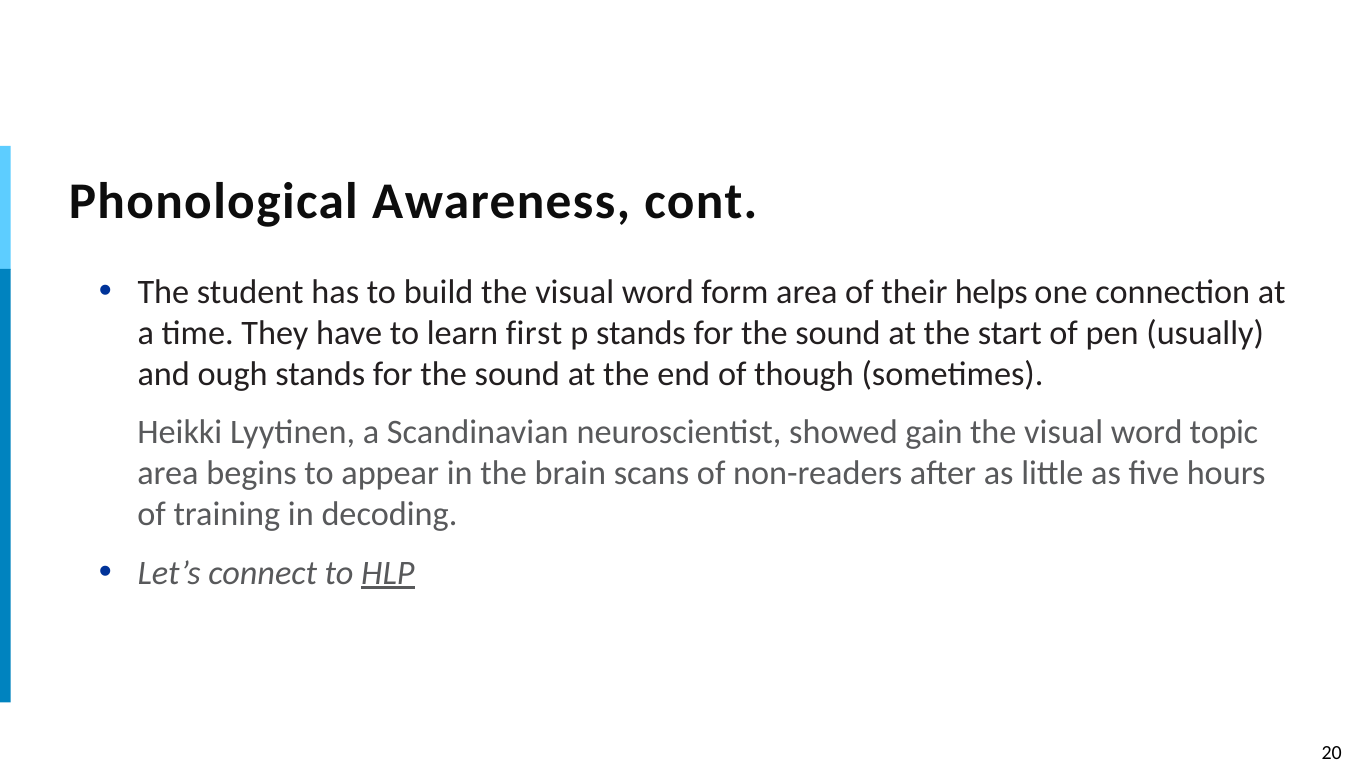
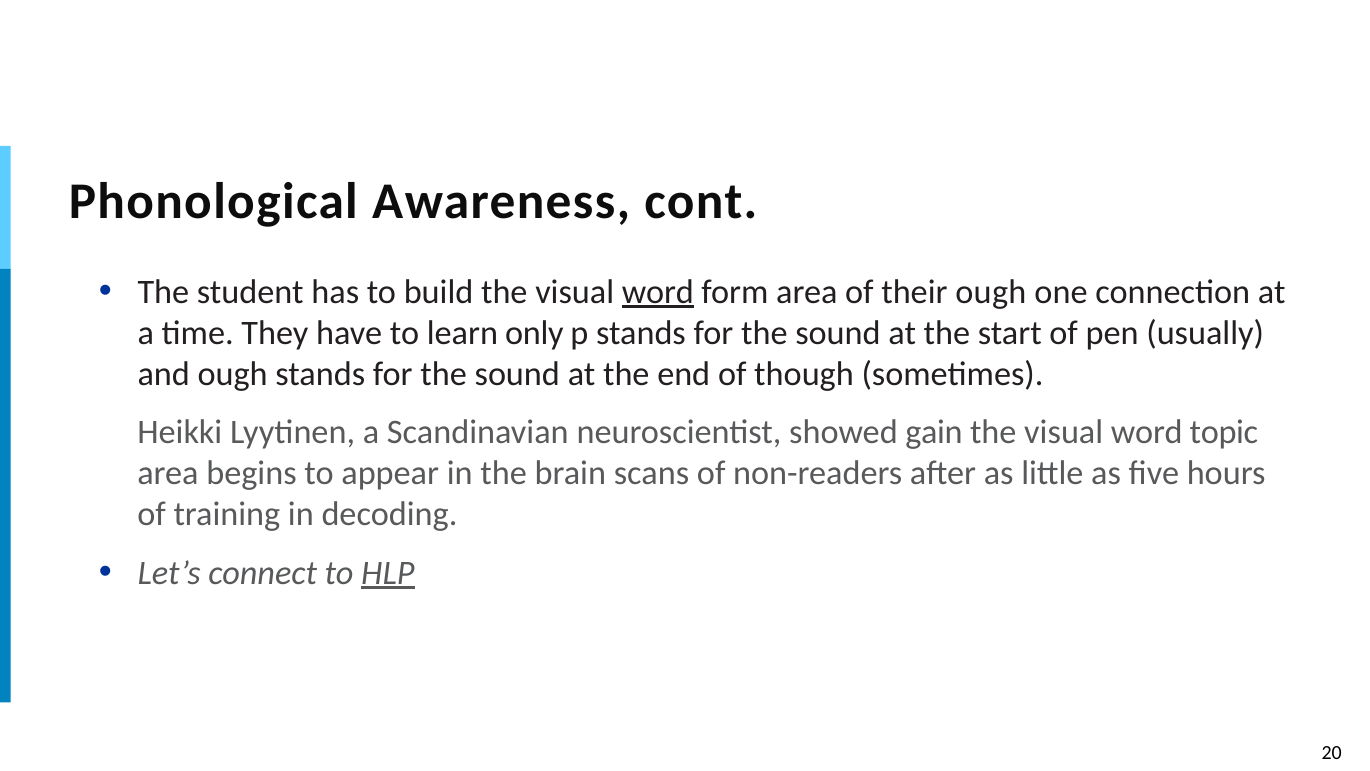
word at (658, 292) underline: none -> present
their helps: helps -> ough
first: first -> only
